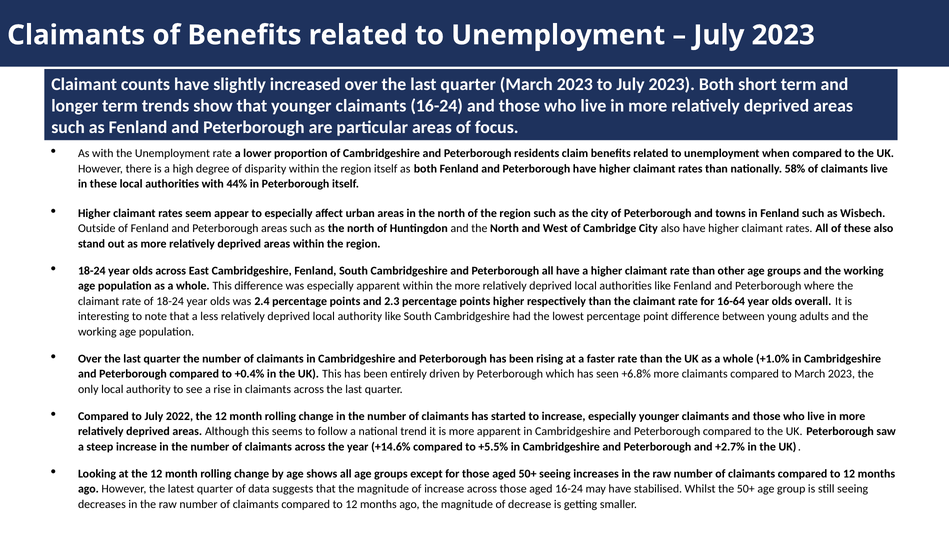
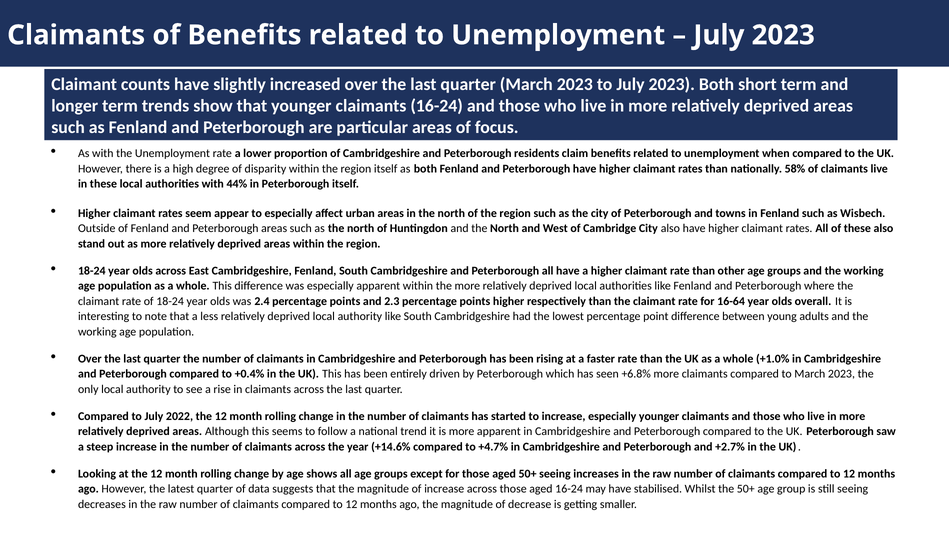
+5.5%: +5.5% -> +4.7%
